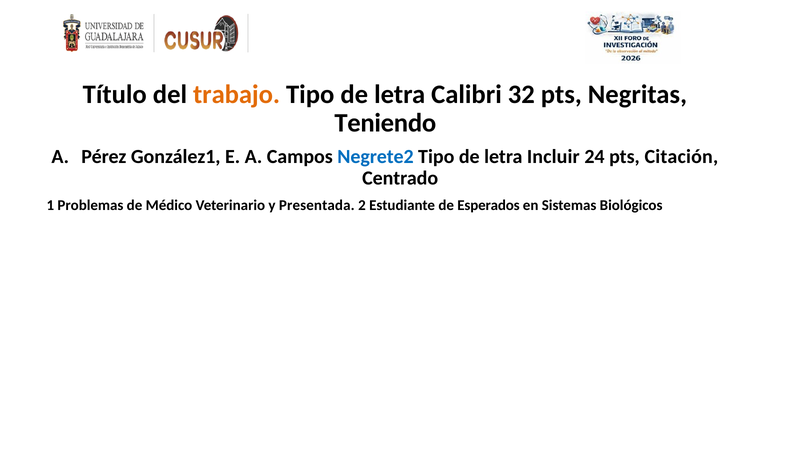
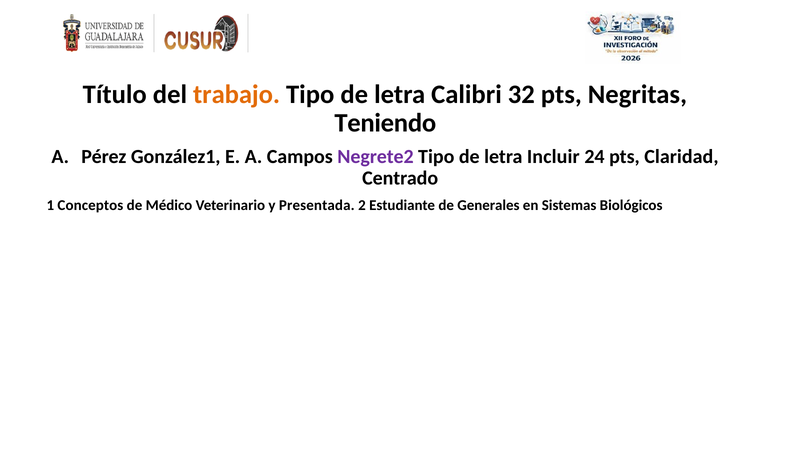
Negrete2 colour: blue -> purple
Citación: Citación -> Claridad
Problemas: Problemas -> Conceptos
Esperados: Esperados -> Generales
